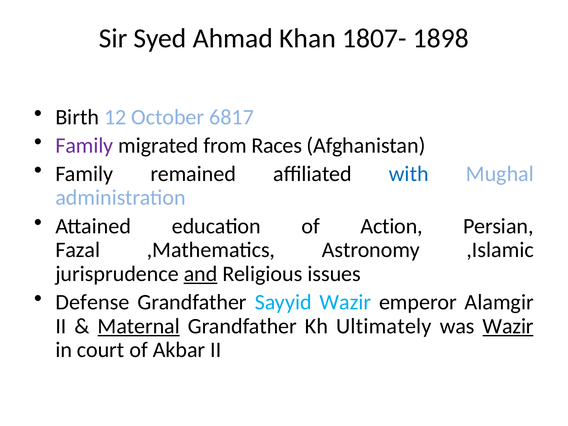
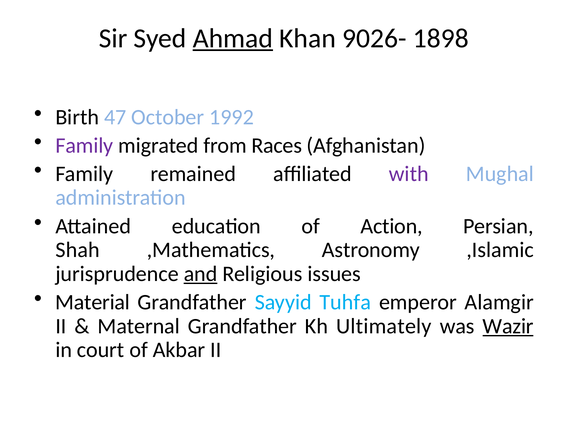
Ahmad underline: none -> present
1807-: 1807- -> 9026-
12: 12 -> 47
6817: 6817 -> 1992
with colour: blue -> purple
Fazal: Fazal -> Shah
Defense: Defense -> Material
Sayyid Wazir: Wazir -> Tuhfa
Maternal underline: present -> none
